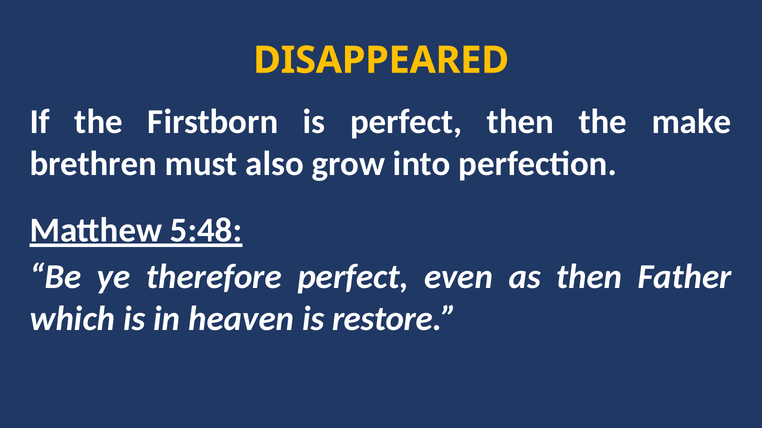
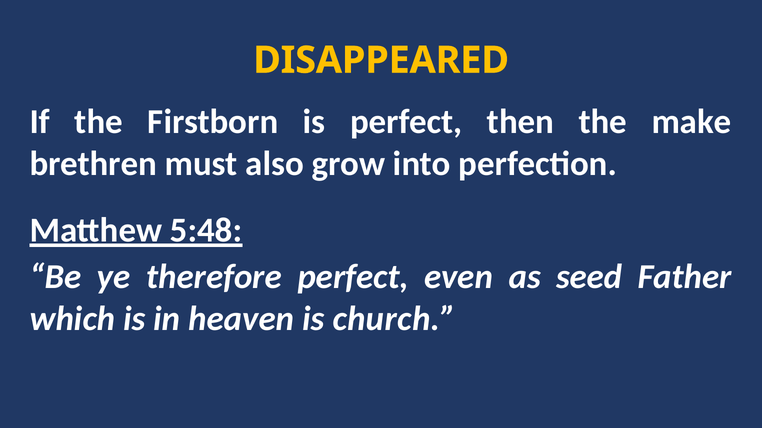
as then: then -> seed
restore: restore -> church
